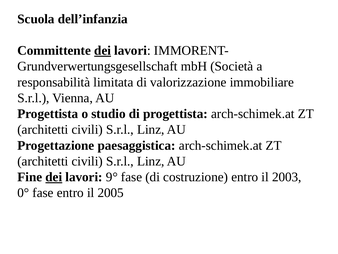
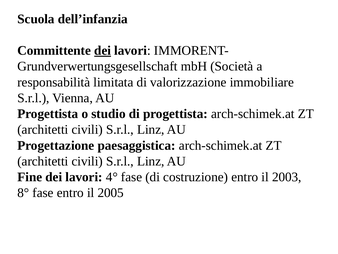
dei at (54, 177) underline: present -> none
9°: 9° -> 4°
0°: 0° -> 8°
